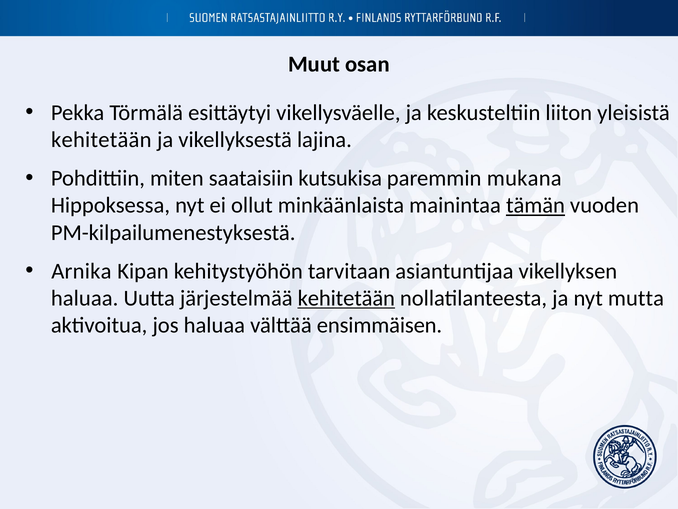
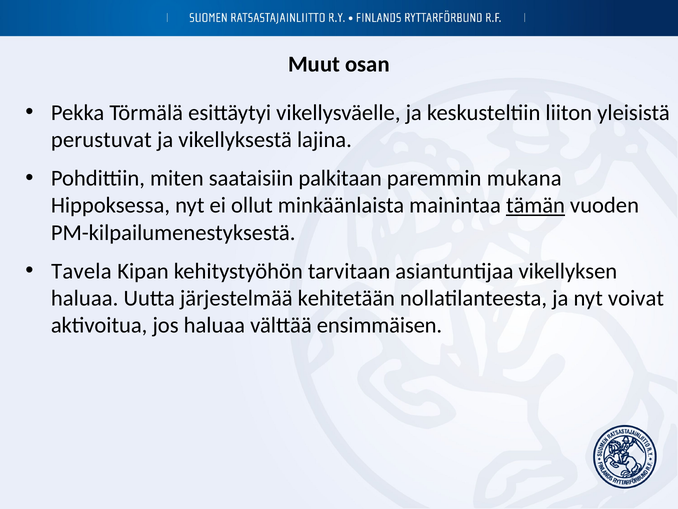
kehitetään at (101, 140): kehitetään -> perustuvat
kutsukisa: kutsukisa -> palkitaan
Arnika: Arnika -> Tavela
kehitetään at (346, 298) underline: present -> none
mutta: mutta -> voivat
